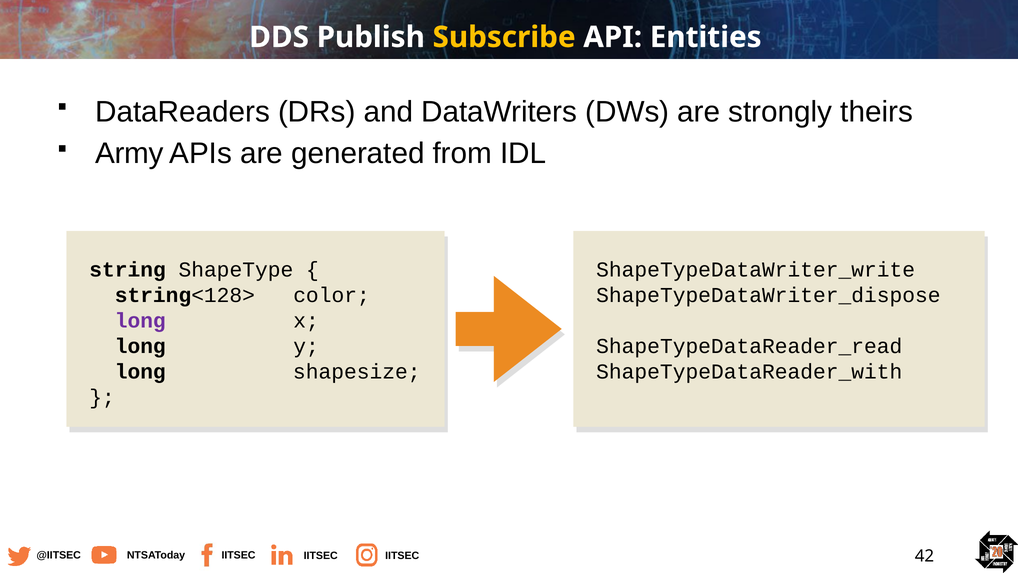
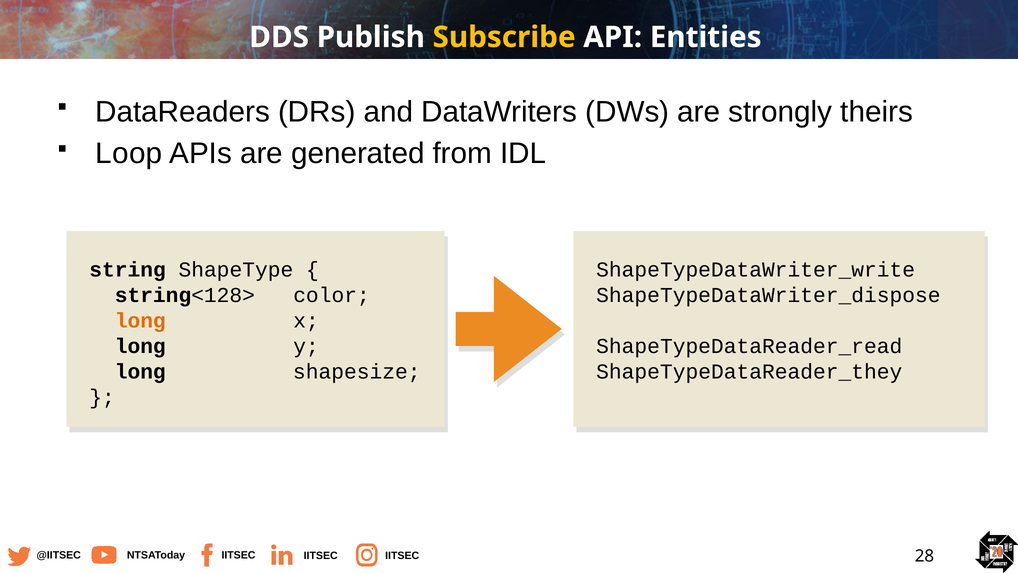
Army: Army -> Loop
long at (140, 321) colour: purple -> orange
ShapeTypeDataReader_with: ShapeTypeDataReader_with -> ShapeTypeDataReader_they
42: 42 -> 28
